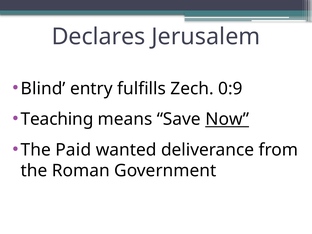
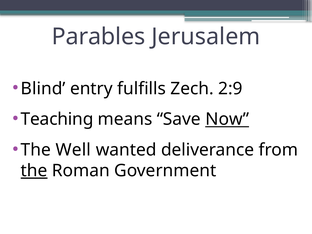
Declares: Declares -> Parables
0:9: 0:9 -> 2:9
Paid: Paid -> Well
the at (34, 171) underline: none -> present
